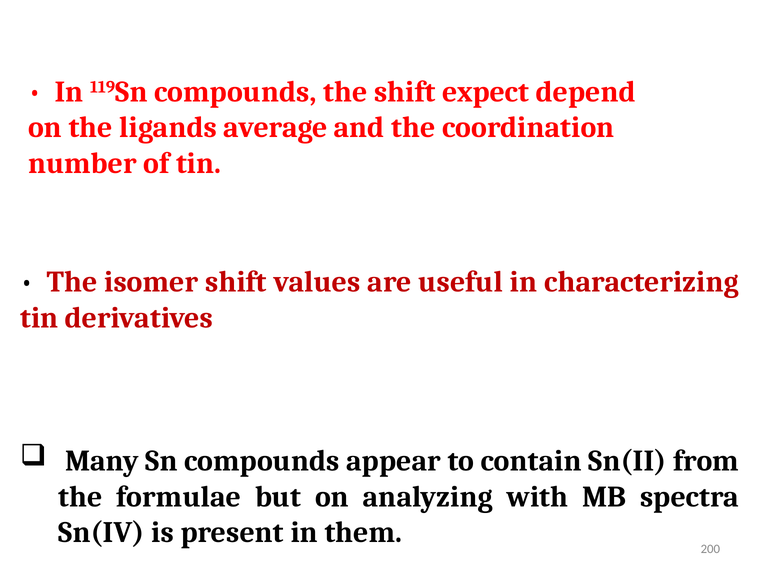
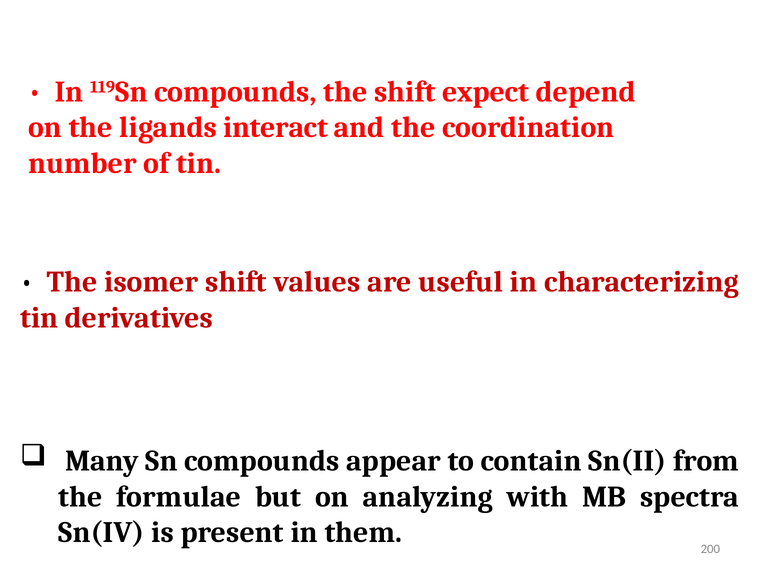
average: average -> interact
